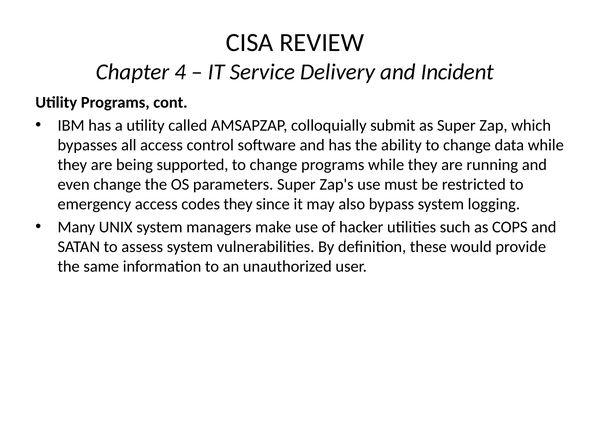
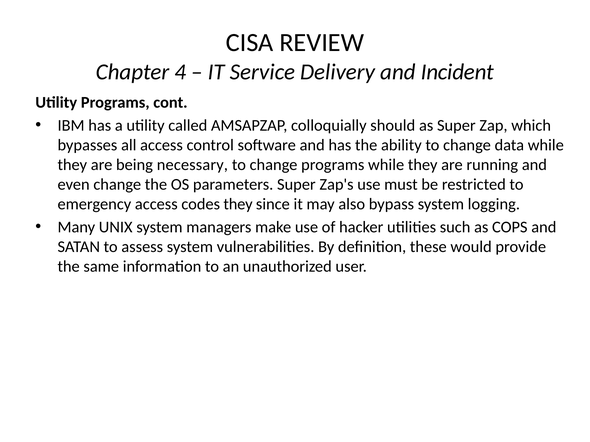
submit: submit -> should
supported: supported -> necessary
